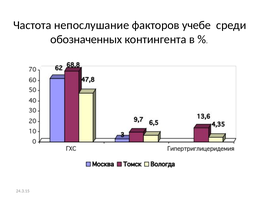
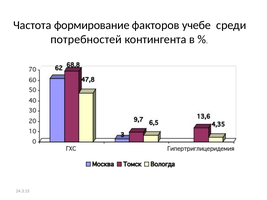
непослушание: непослушание -> формирование
обозначенных: обозначенных -> потребностей
